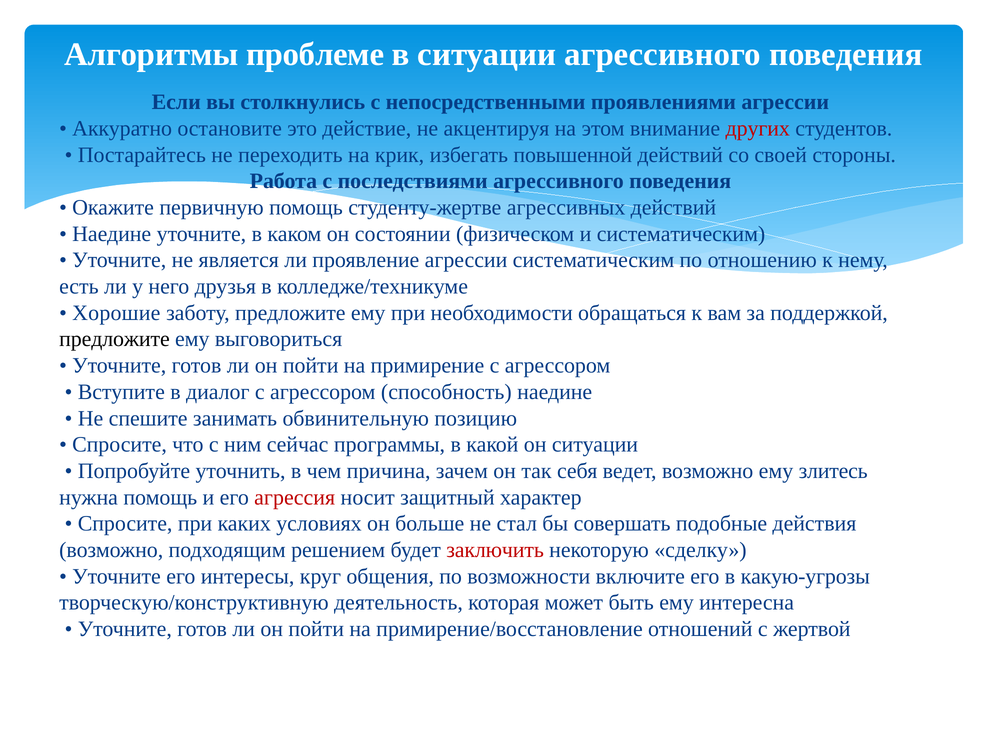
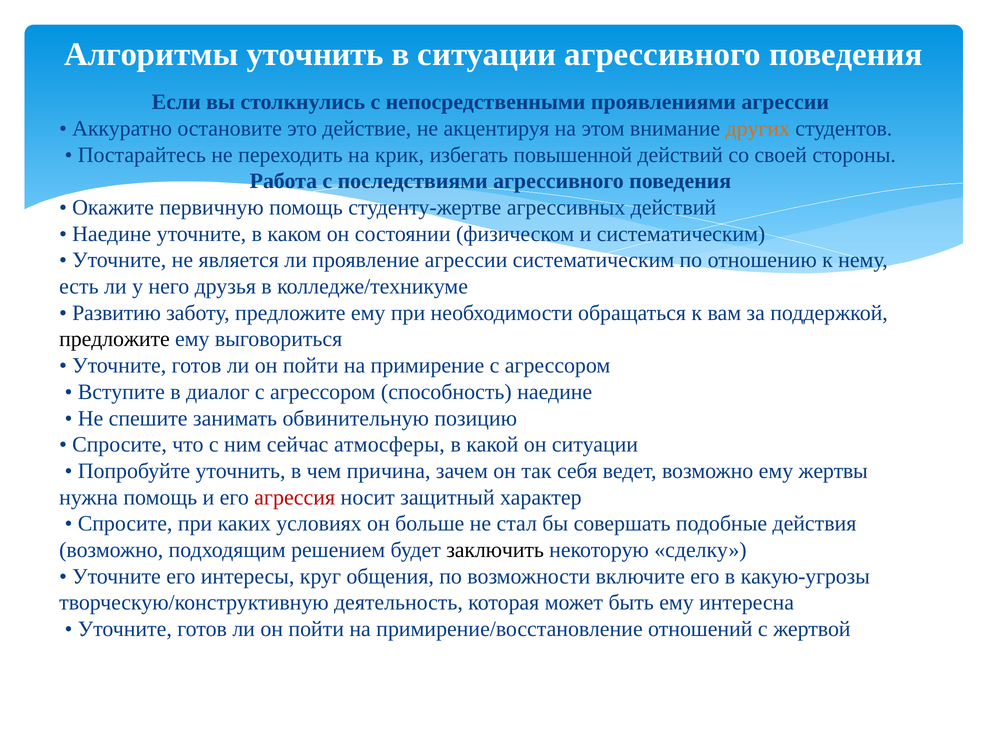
Алгоритмы проблеме: проблеме -> уточнить
других colour: red -> orange
Хорошие: Хорошие -> Развитию
программы: программы -> атмосферы
злитесь: злитесь -> жертвы
заключить colour: red -> black
